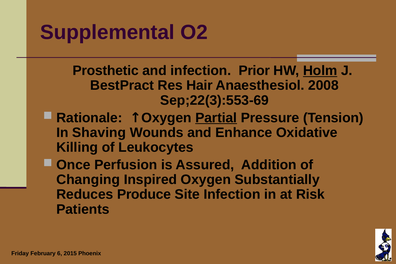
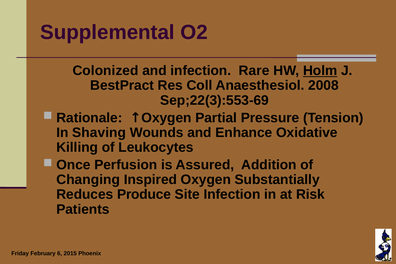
Prosthetic: Prosthetic -> Colonized
Prior: Prior -> Rare
Hair: Hair -> Coll
Partial underline: present -> none
